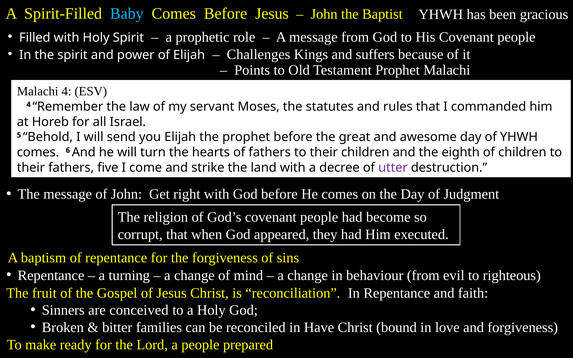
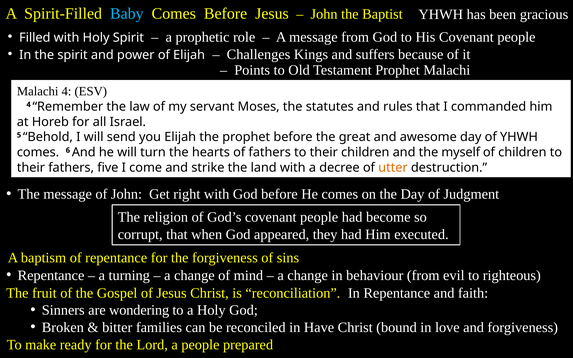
eighth: eighth -> myself
utter colour: purple -> orange
conceived: conceived -> wondering
